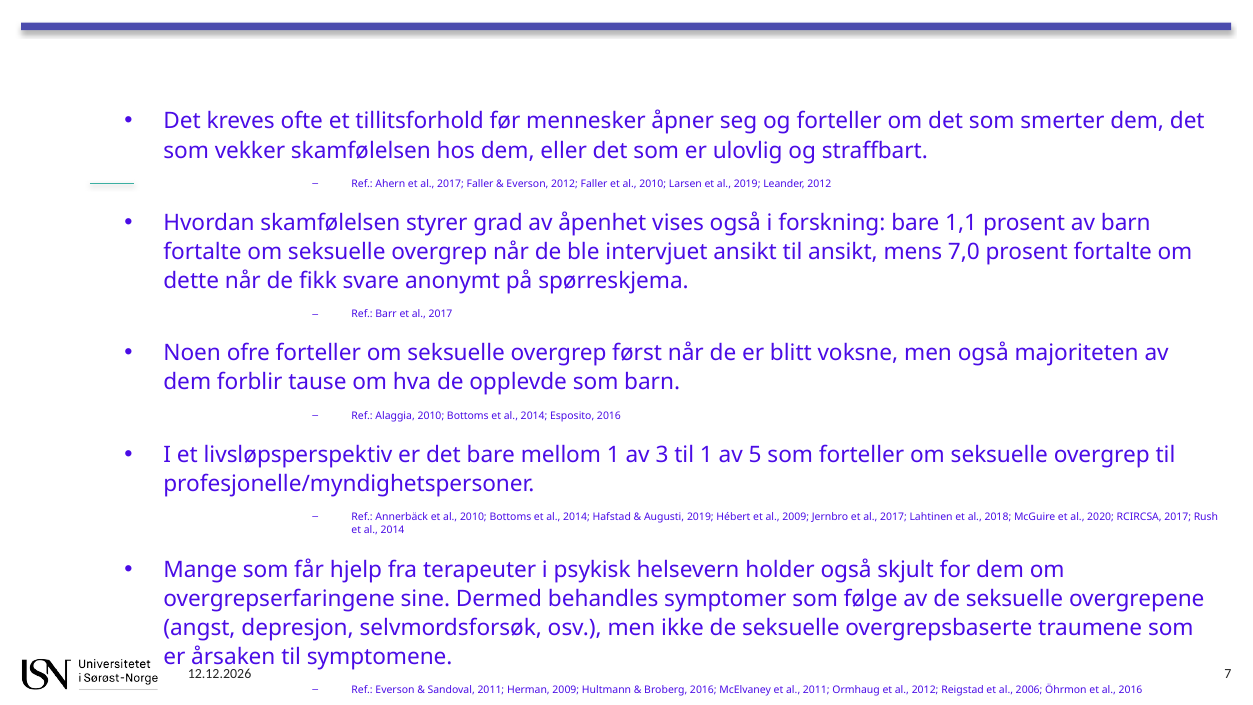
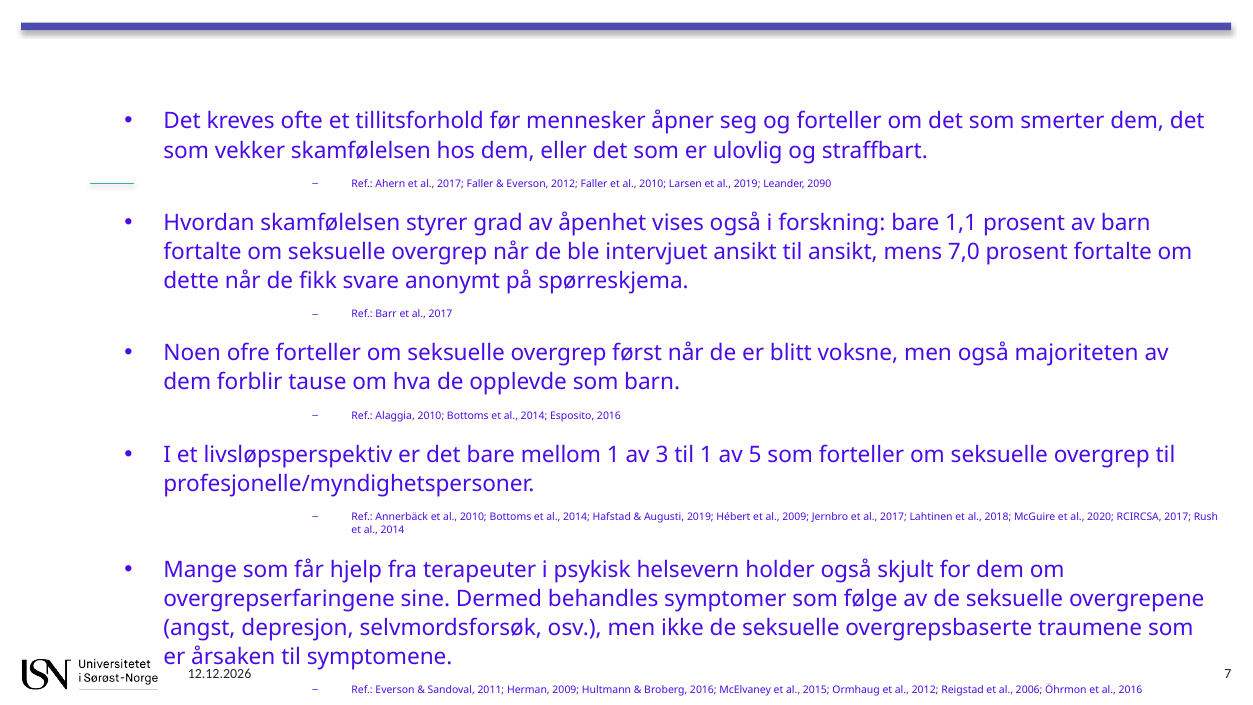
Leander 2012: 2012 -> 2090
al 2011: 2011 -> 2015
